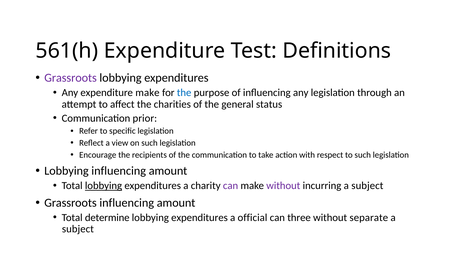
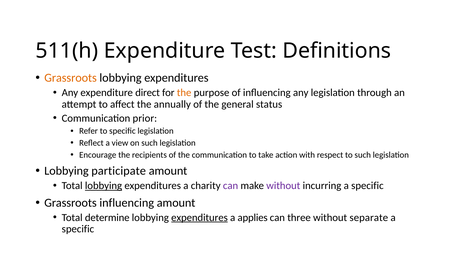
561(h: 561(h -> 511(h
Grassroots at (71, 78) colour: purple -> orange
expenditure make: make -> direct
the at (184, 93) colour: blue -> orange
charities: charities -> annually
Lobbying influencing: influencing -> participate
incurring a subject: subject -> specific
expenditures at (200, 218) underline: none -> present
official: official -> applies
subject at (78, 229): subject -> specific
